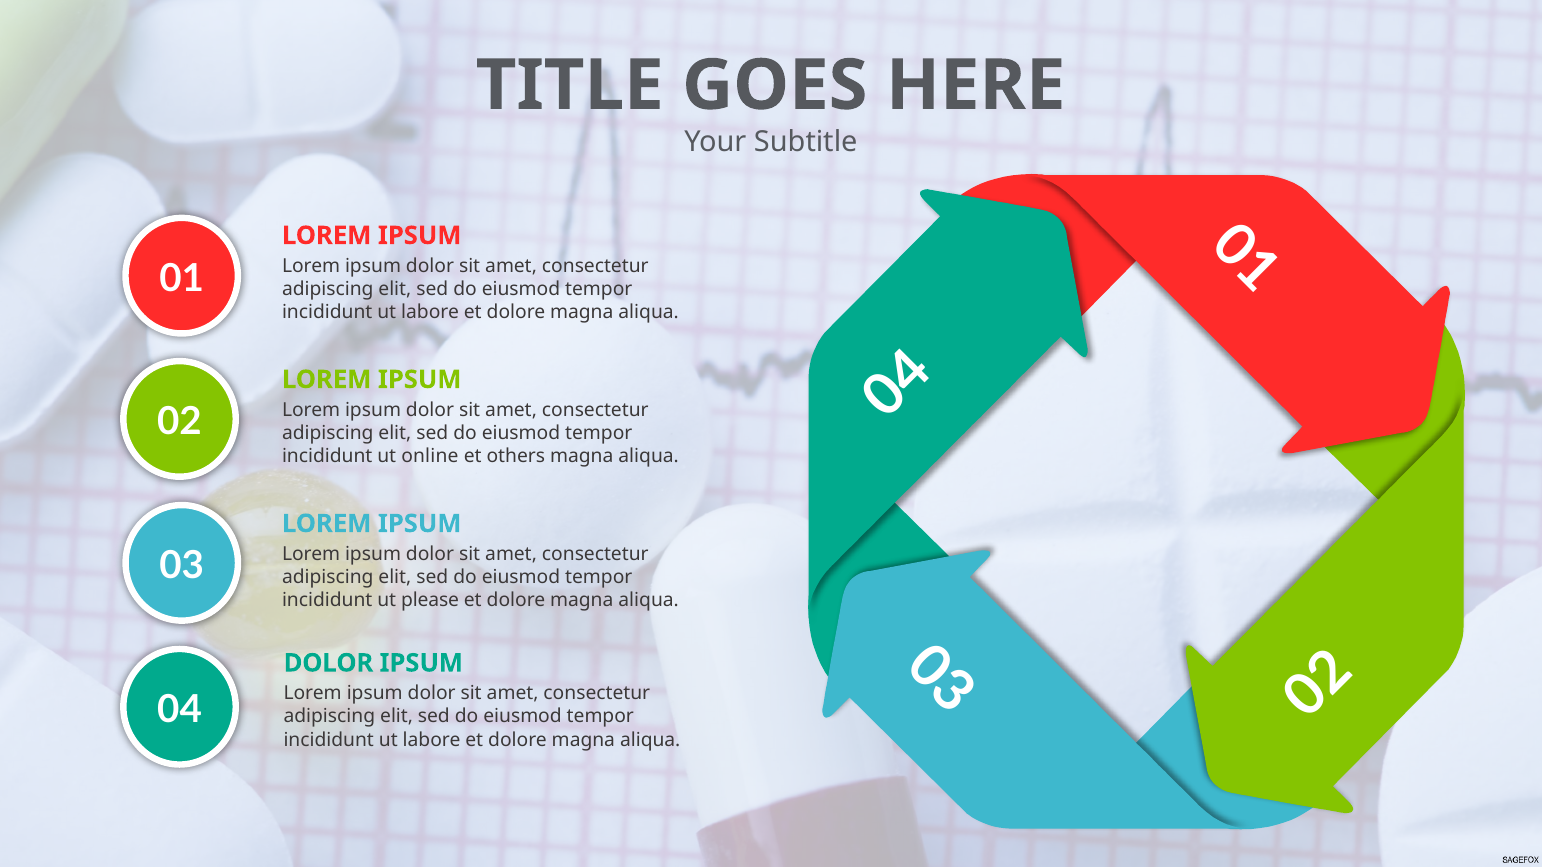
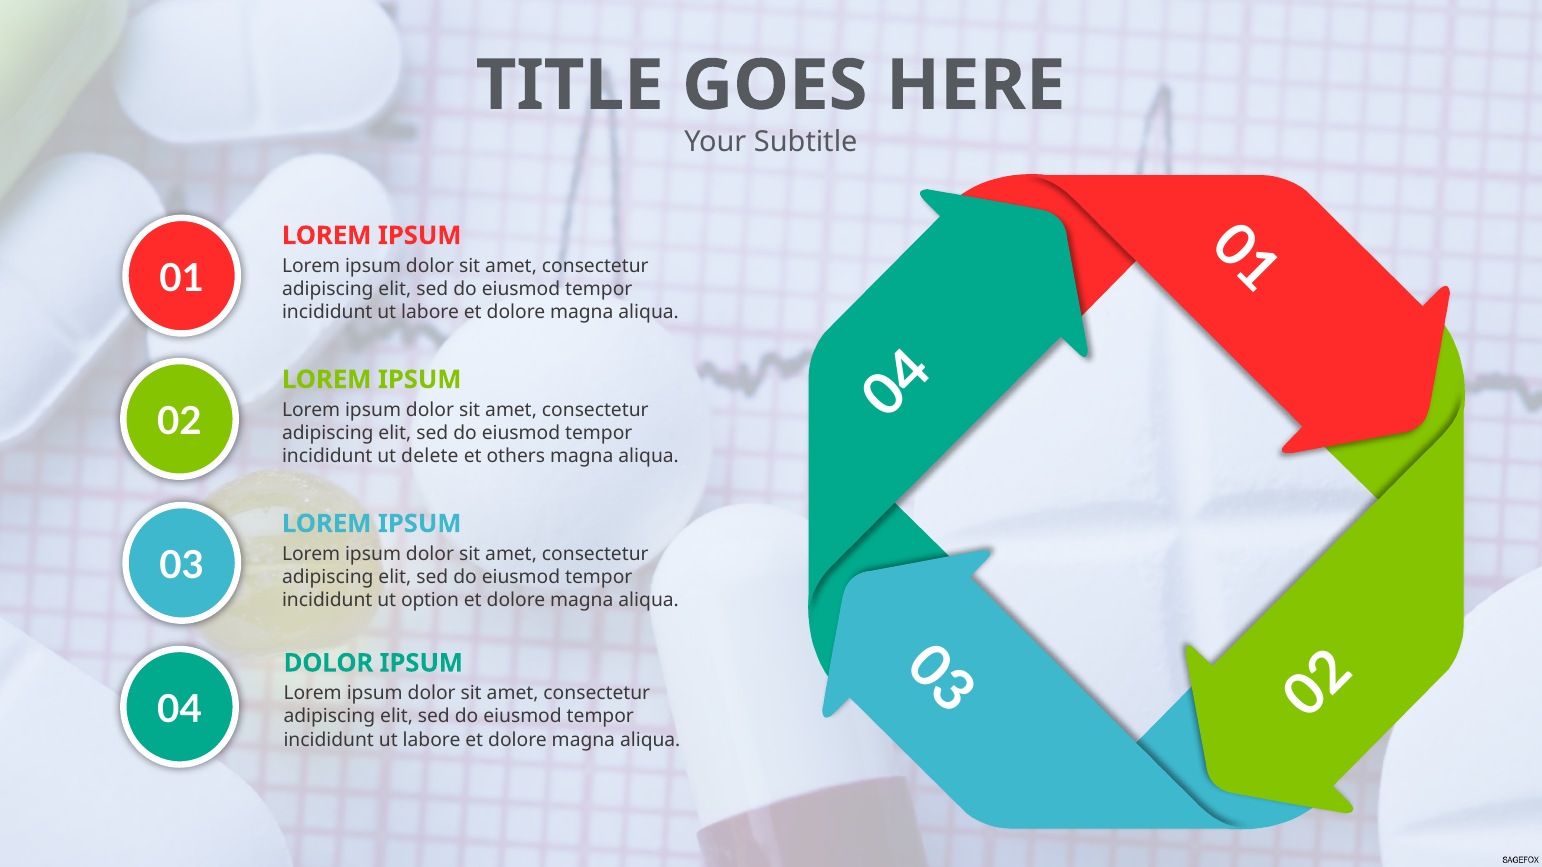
online: online -> delete
please: please -> option
